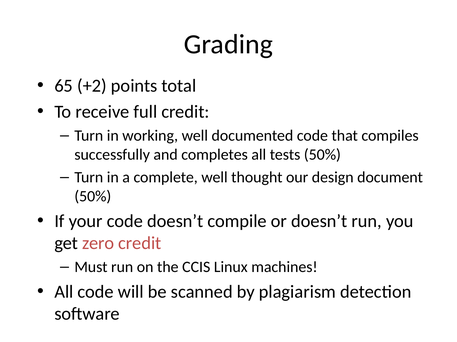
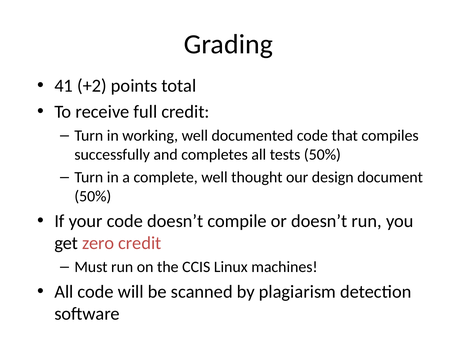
65: 65 -> 41
